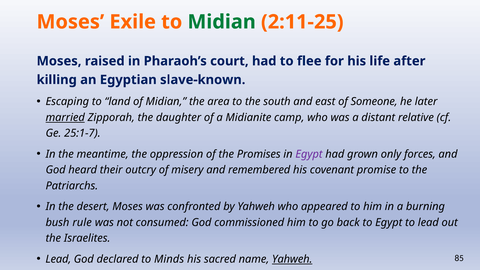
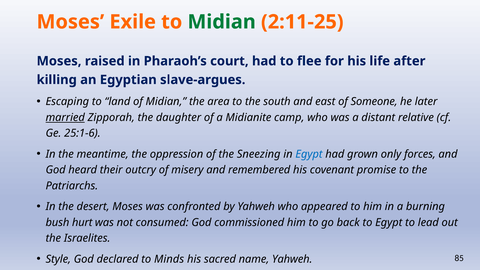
slave-known: slave-known -> slave-argues
25:1-7: 25:1-7 -> 25:1-6
Promises: Promises -> Sneezing
Egypt at (309, 154) colour: purple -> blue
rule: rule -> hurt
Lead at (58, 259): Lead -> Style
Yahweh at (292, 259) underline: present -> none
